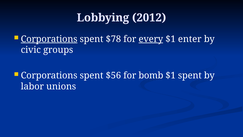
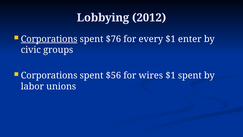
$78: $78 -> $76
every underline: present -> none
bomb: bomb -> wires
